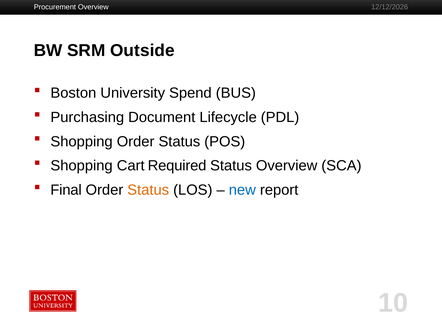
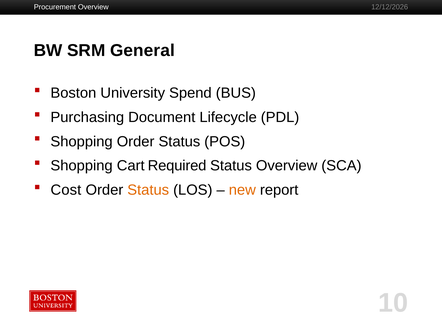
Outside: Outside -> General
Final: Final -> Cost
new colour: blue -> orange
